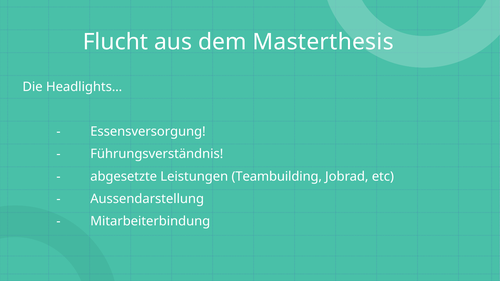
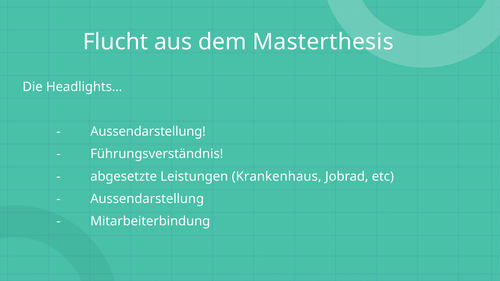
Essensversorgung at (148, 132): Essensversorgung -> Aussendarstellung
Teambuilding: Teambuilding -> Krankenhaus
